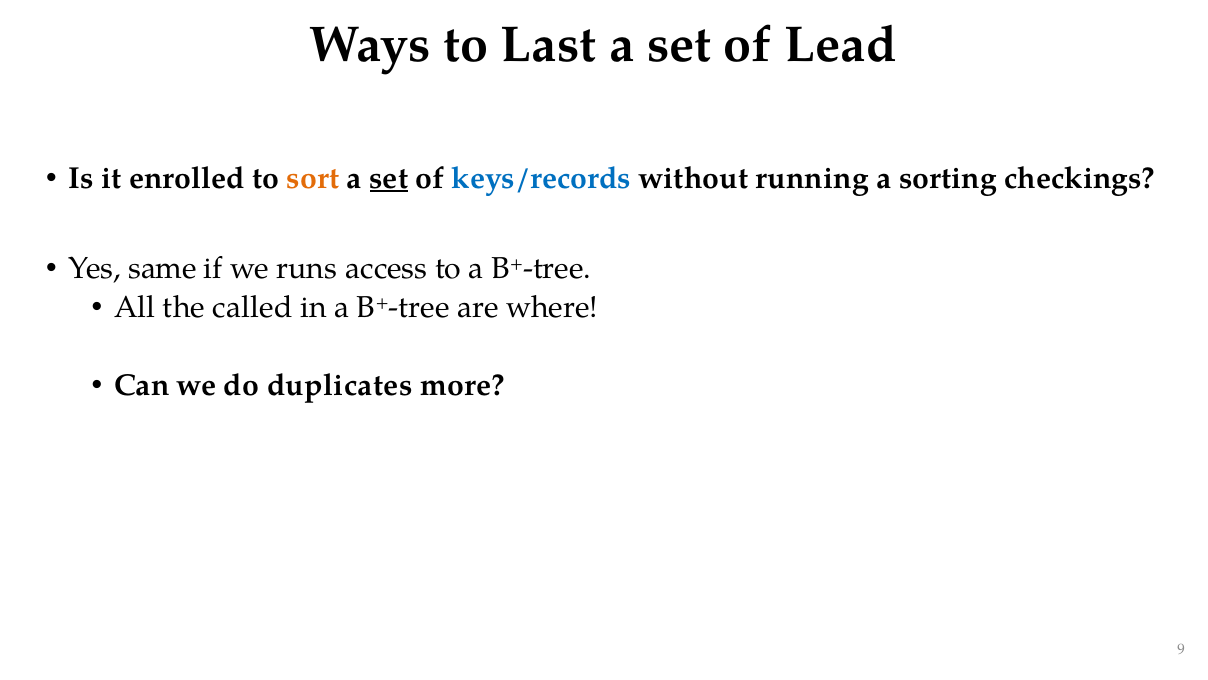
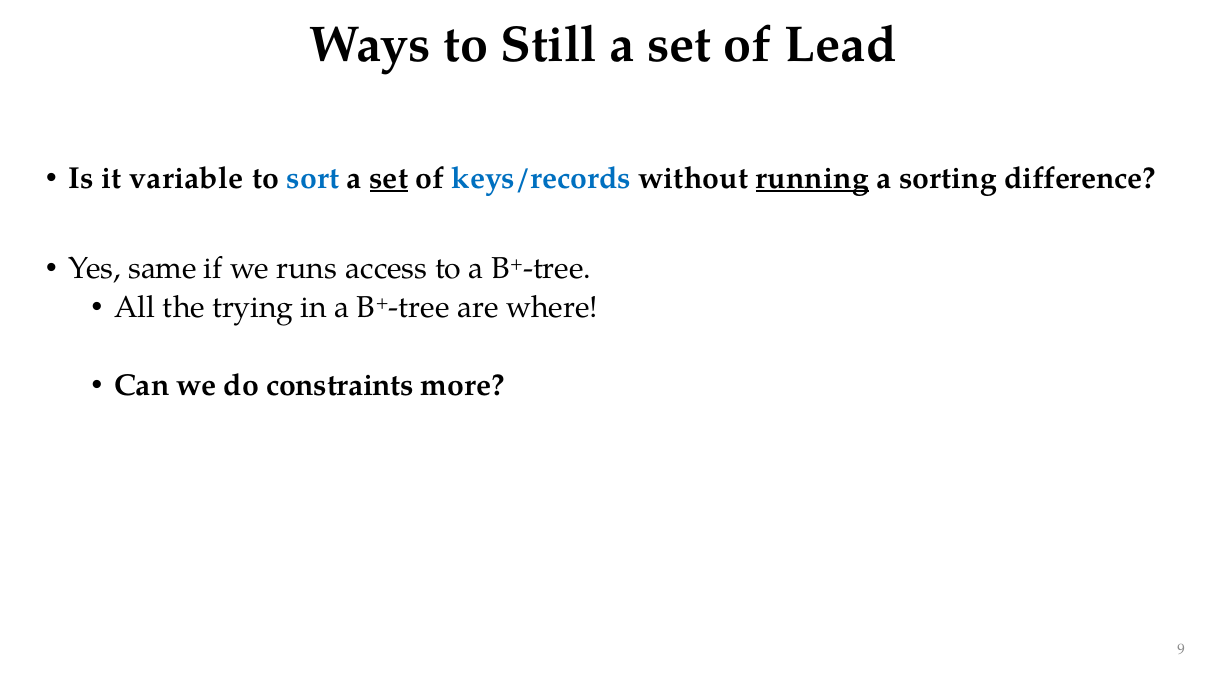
Last: Last -> Still
enrolled: enrolled -> variable
sort colour: orange -> blue
running underline: none -> present
checkings: checkings -> difference
called: called -> trying
duplicates: duplicates -> constraints
